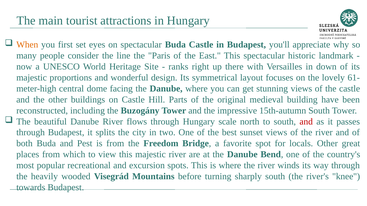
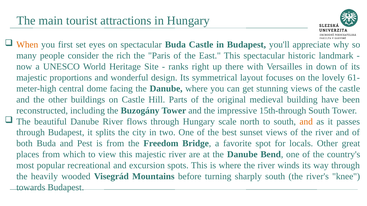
line: line -> rich
15th-autumn: 15th-autumn -> 15th-through
and at (306, 122) colour: red -> orange
